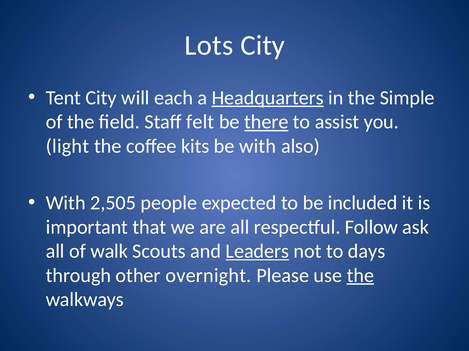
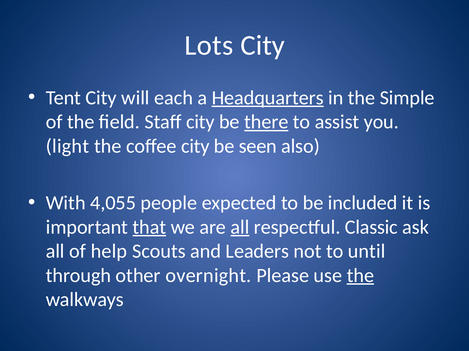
Staff felt: felt -> city
coffee kits: kits -> city
be with: with -> seen
2,505: 2,505 -> 4,055
that underline: none -> present
all at (240, 228) underline: none -> present
Follow: Follow -> Classic
walk: walk -> help
Leaders underline: present -> none
days: days -> until
